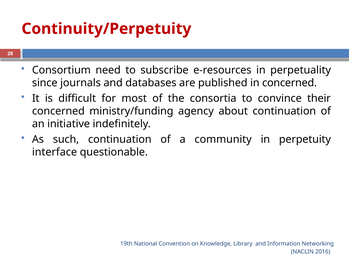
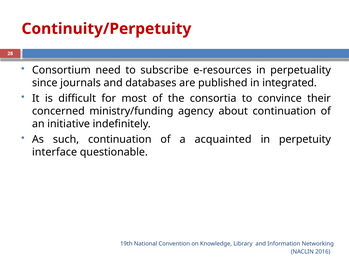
in concerned: concerned -> integrated
community: community -> acquainted
